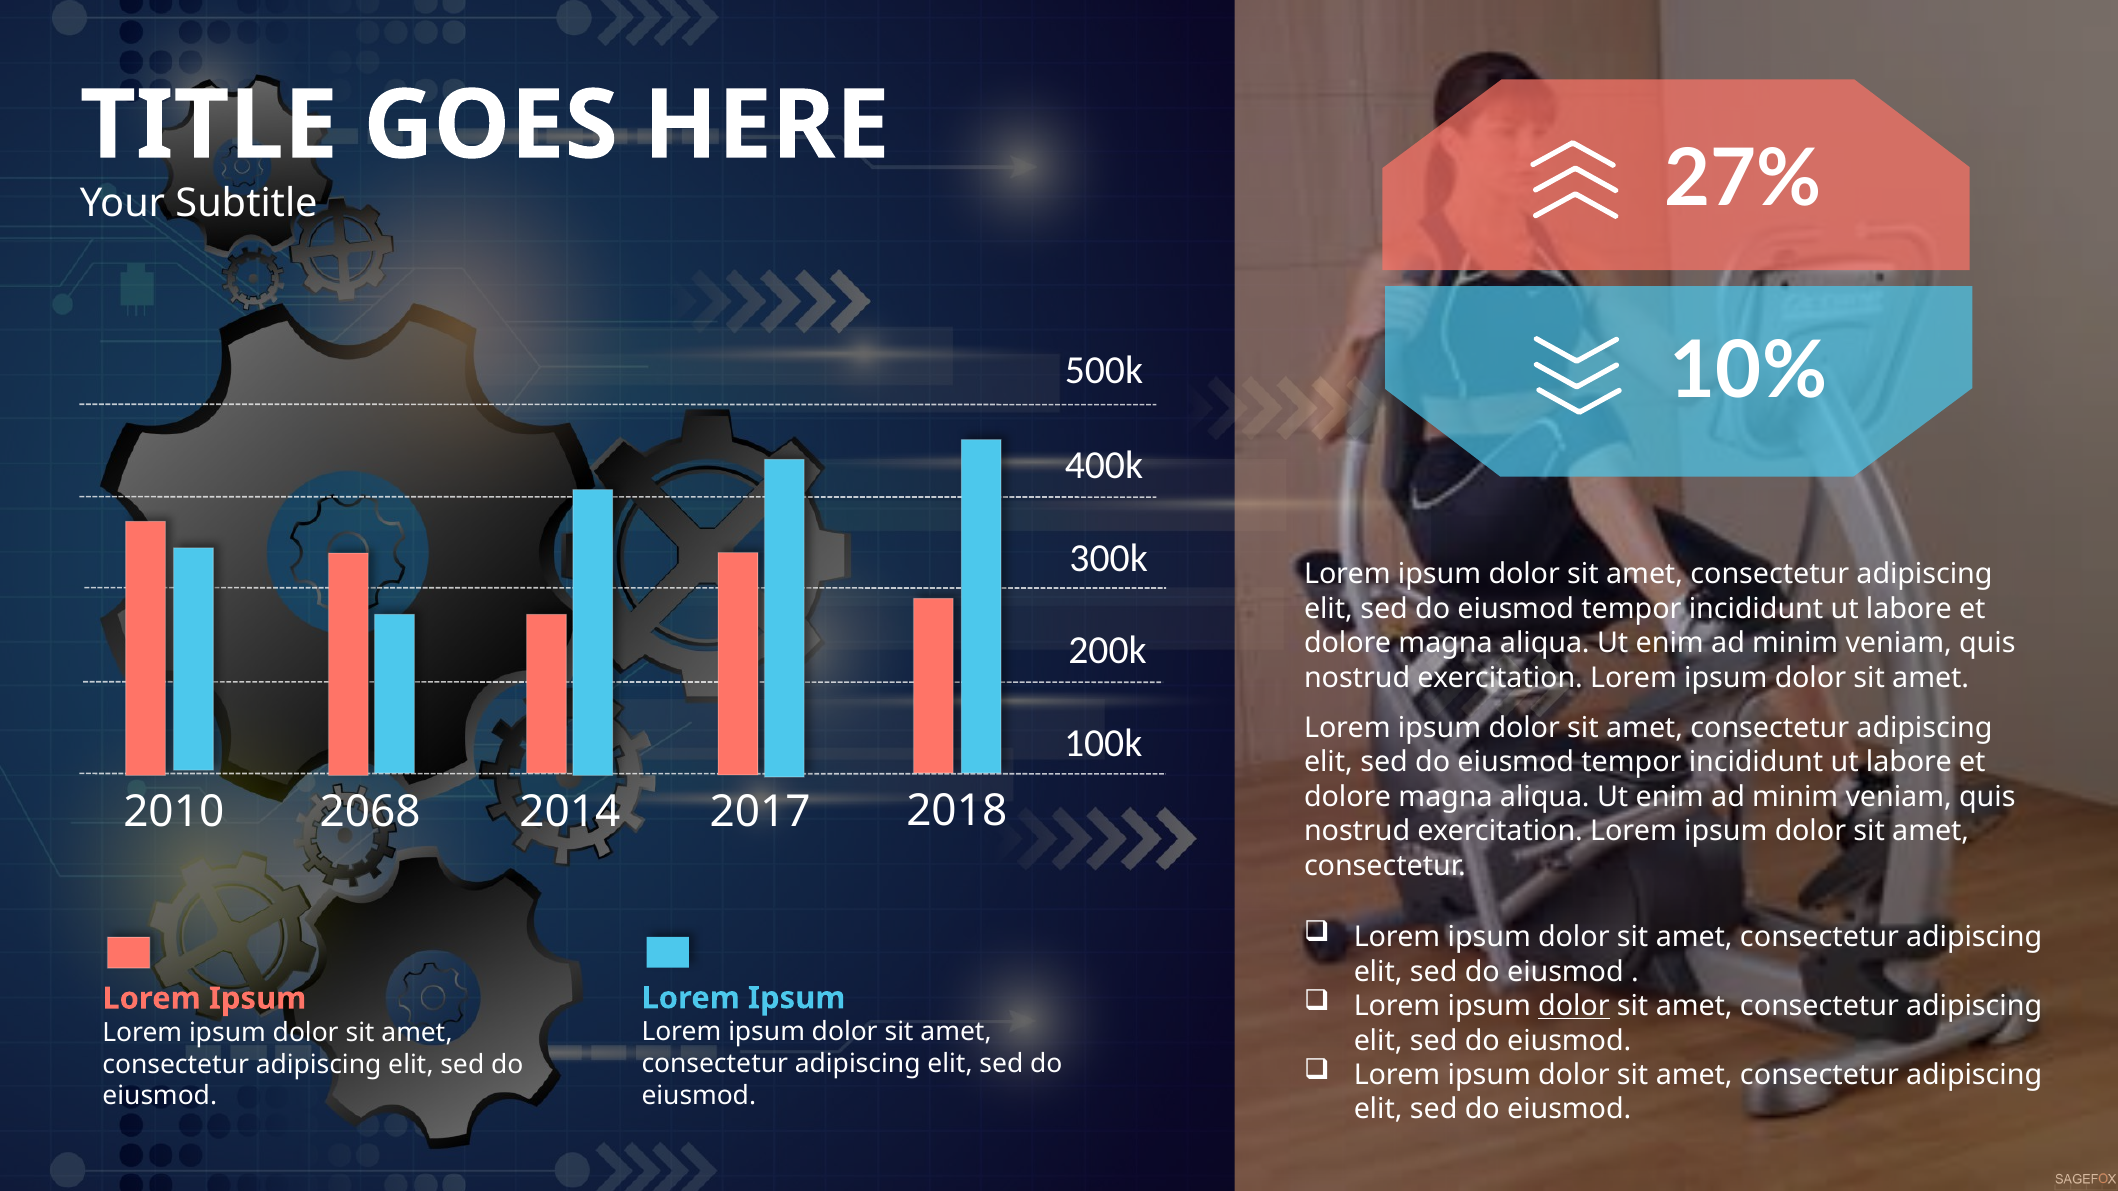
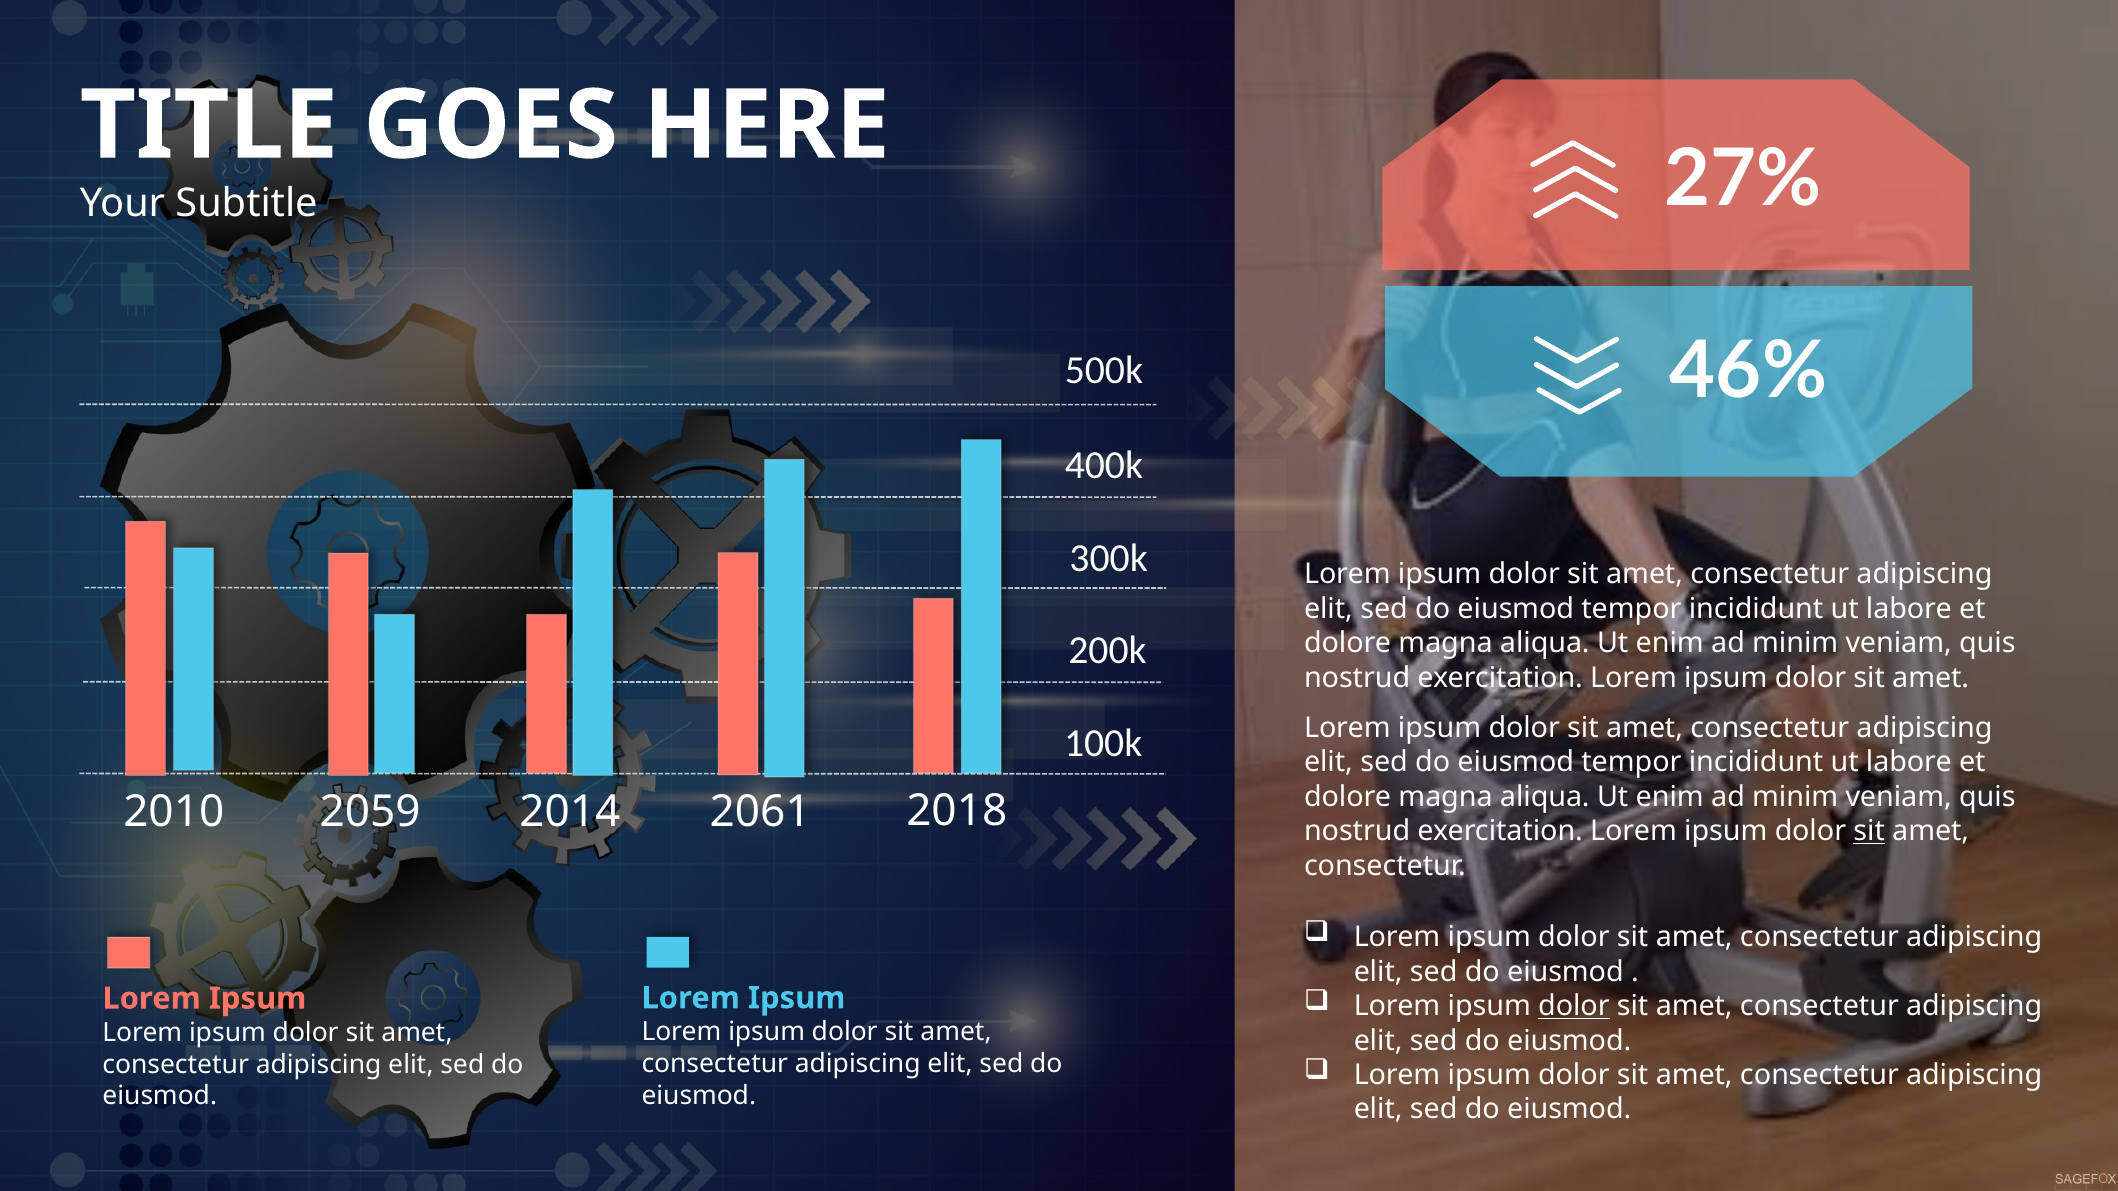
10%: 10% -> 46%
2068: 2068 -> 2059
2017: 2017 -> 2061
sit at (1869, 832) underline: none -> present
